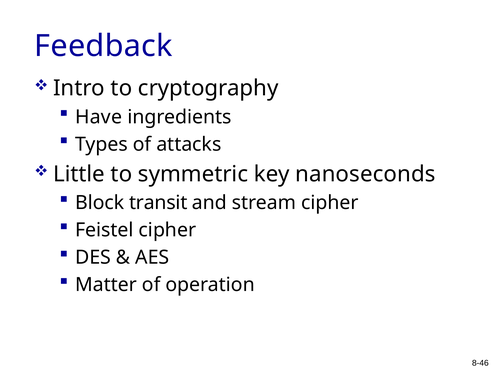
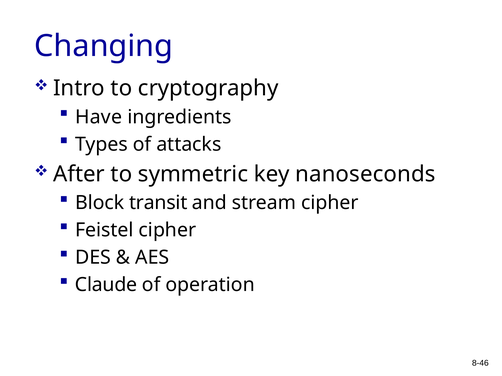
Feedback: Feedback -> Changing
Little: Little -> After
Matter: Matter -> Claude
